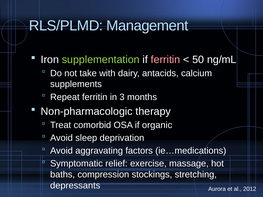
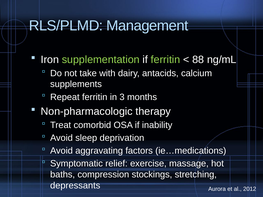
ferritin at (166, 60) colour: pink -> light green
50: 50 -> 88
organic: organic -> inability
